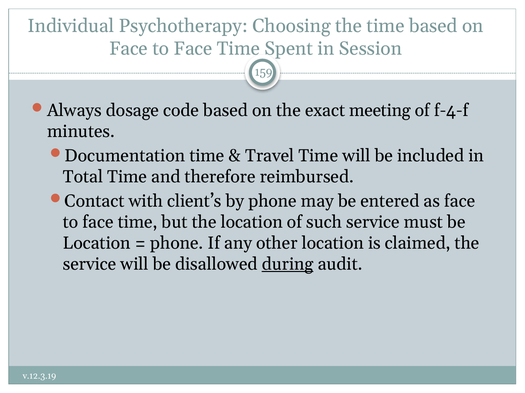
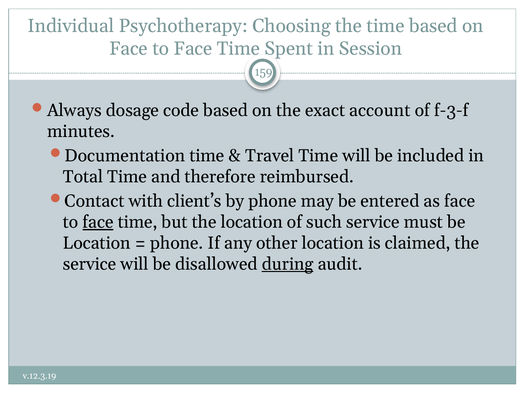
meeting: meeting -> account
f-4-f: f-4-f -> f-3-f
face at (98, 223) underline: none -> present
